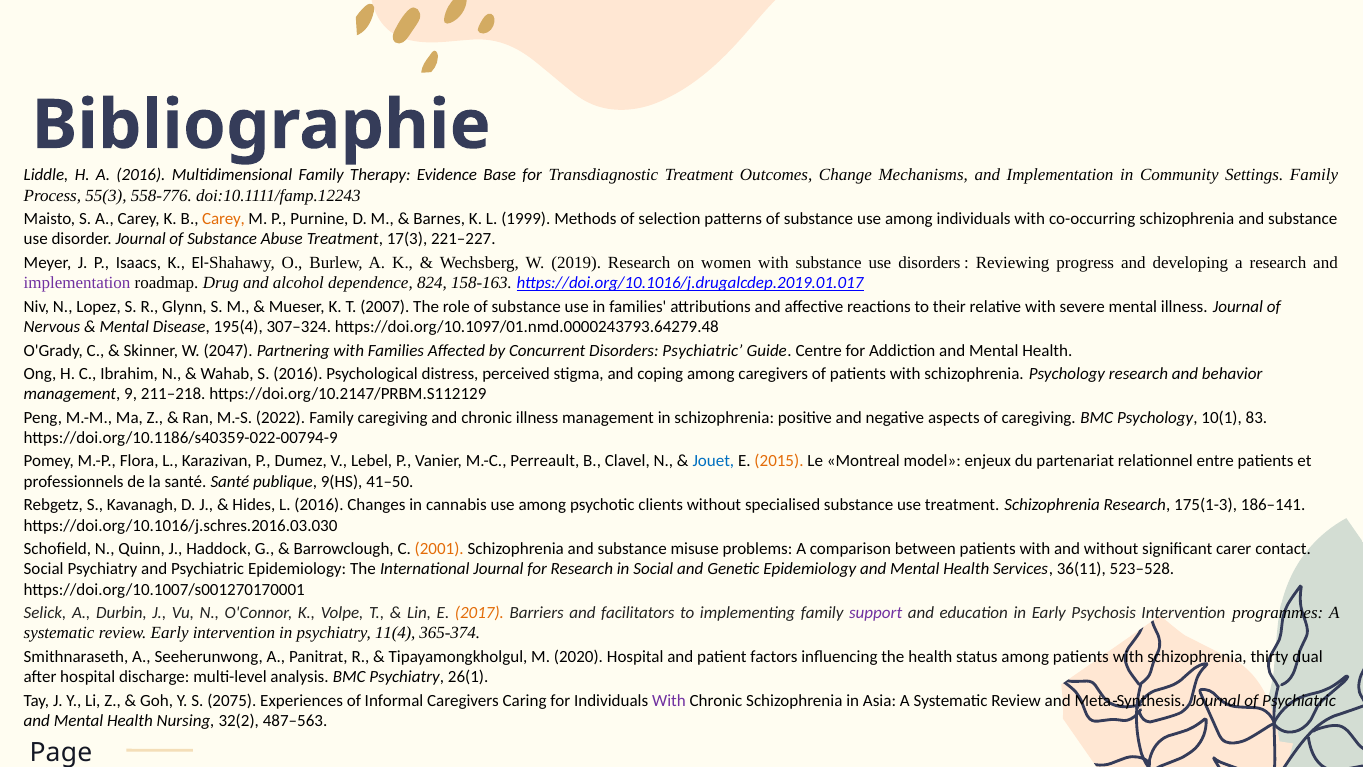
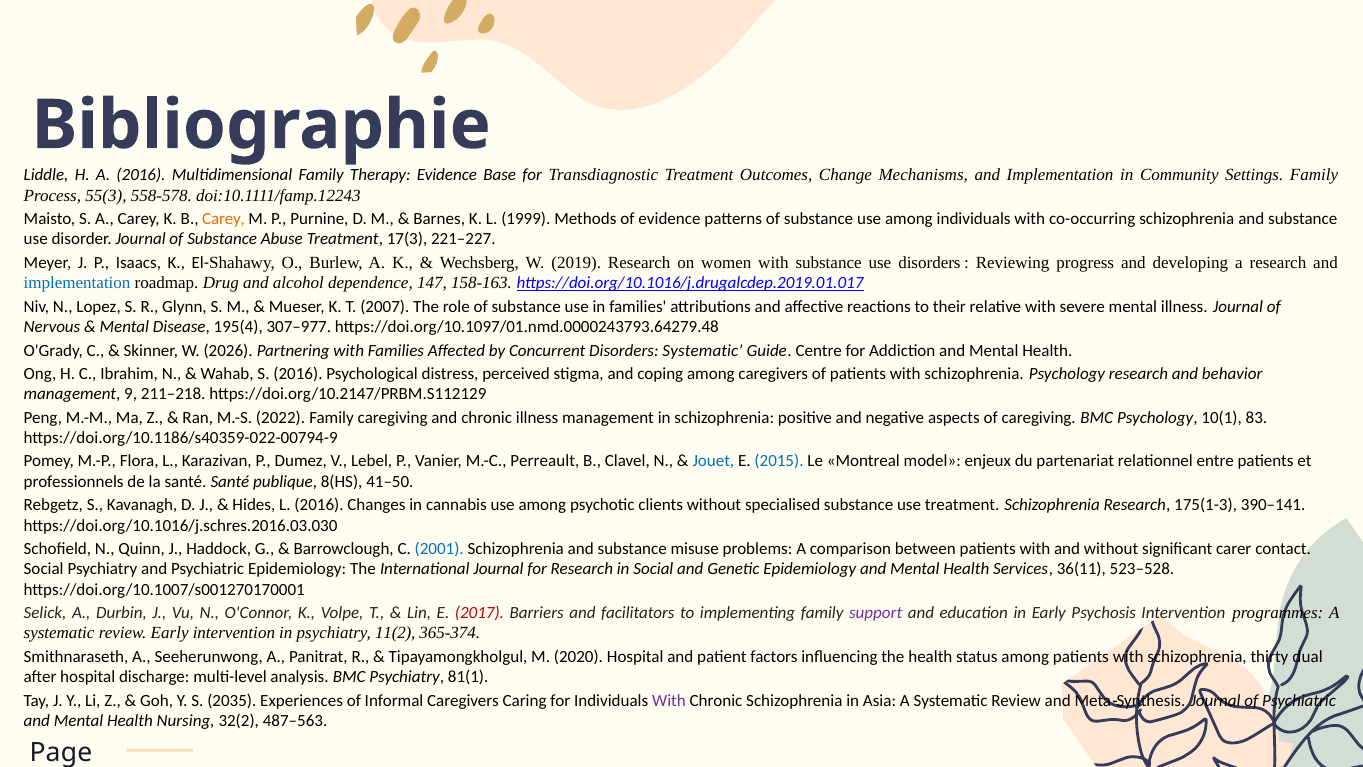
558-776: 558-776 -> 558-578
of selection: selection -> evidence
implementation at (77, 283) colour: purple -> blue
824: 824 -> 147
307–324: 307–324 -> 307–977
2047: 2047 -> 2026
Disorders Psychiatric: Psychiatric -> Systematic
2015 colour: orange -> blue
9(HS: 9(HS -> 8(HS
186–141: 186–141 -> 390–141
2001 colour: orange -> blue
2017 colour: orange -> red
11(4: 11(4 -> 11(2
26(1: 26(1 -> 81(1
2075: 2075 -> 2035
